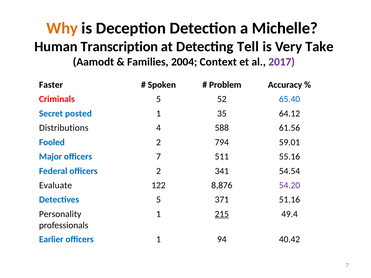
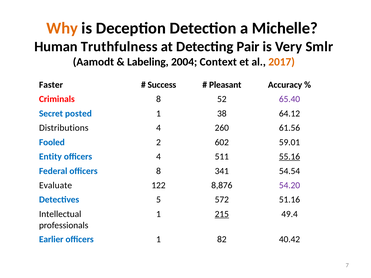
Transcription: Transcription -> Truthfulness
Tell: Tell -> Pair
Take: Take -> Smlr
Families: Families -> Labeling
2017 colour: purple -> orange
Spoken: Spoken -> Success
Problem: Problem -> Pleasant
Criminals 5: 5 -> 8
65.40 colour: blue -> purple
35: 35 -> 38
588: 588 -> 260
794: 794 -> 602
Major: Major -> Entity
officers 7: 7 -> 4
55.16 underline: none -> present
officers 2: 2 -> 8
371: 371 -> 572
Personality: Personality -> Intellectual
94: 94 -> 82
